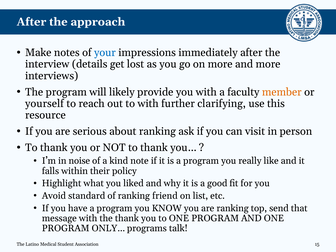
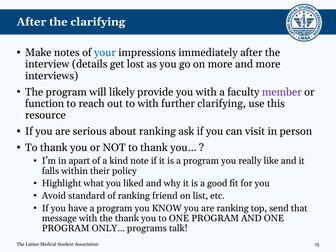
the approach: approach -> clarifying
member colour: orange -> purple
yourself: yourself -> function
noise: noise -> apart
